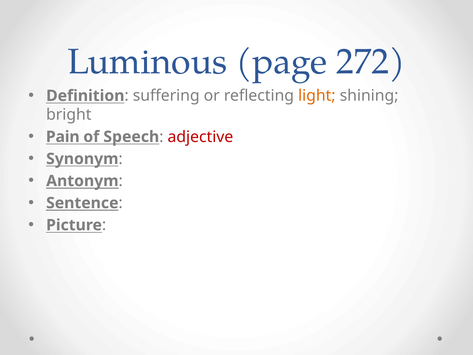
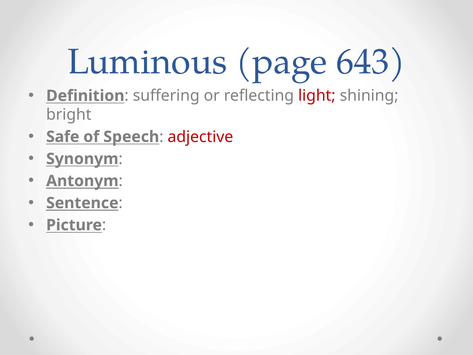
272: 272 -> 643
light colour: orange -> red
Pain: Pain -> Safe
